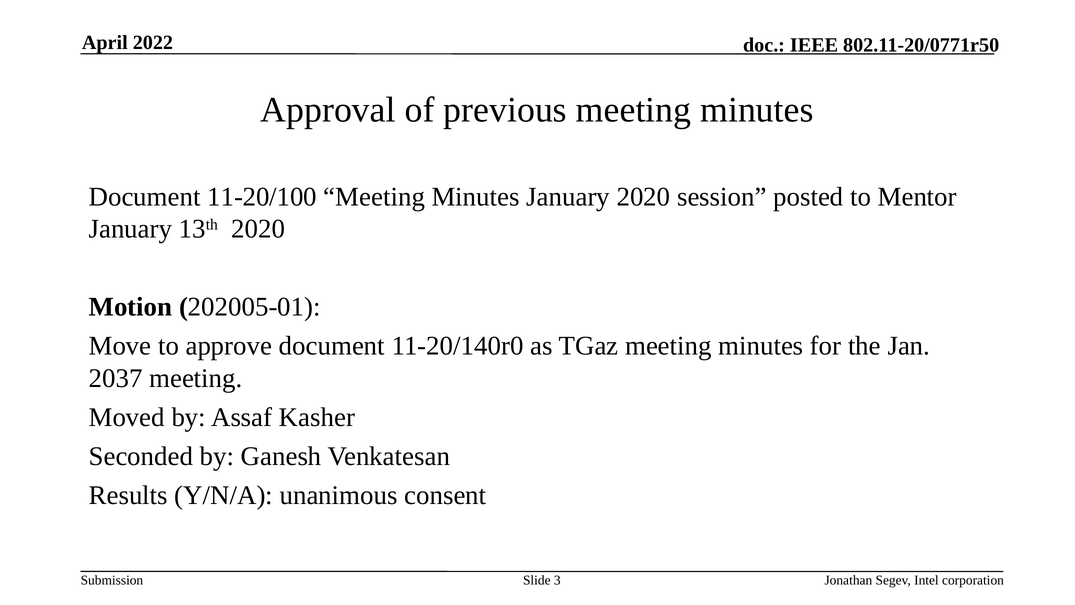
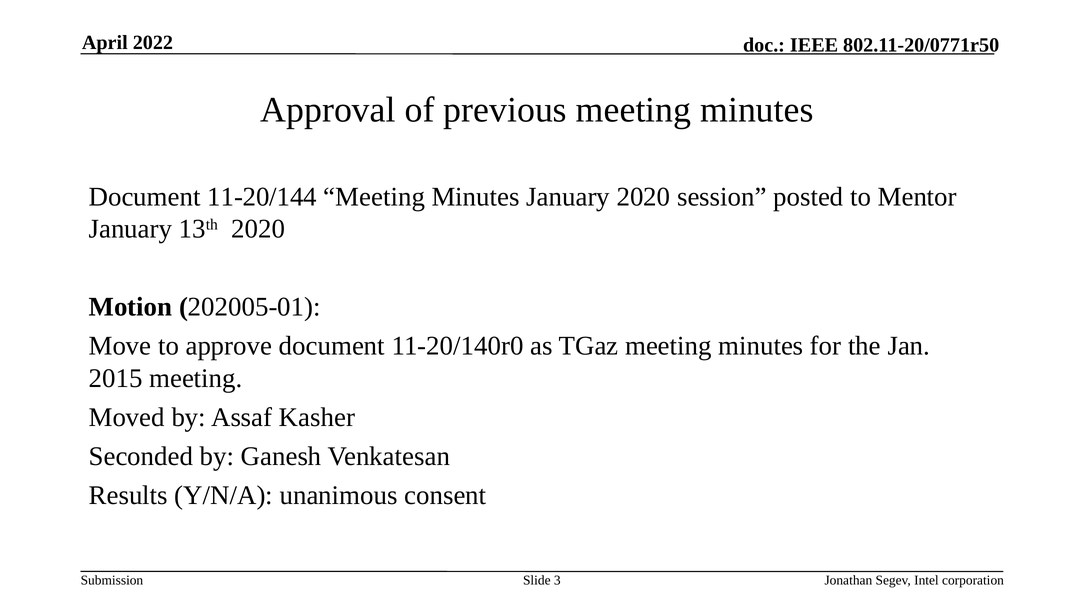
11-20/100: 11-20/100 -> 11-20/144
2037: 2037 -> 2015
